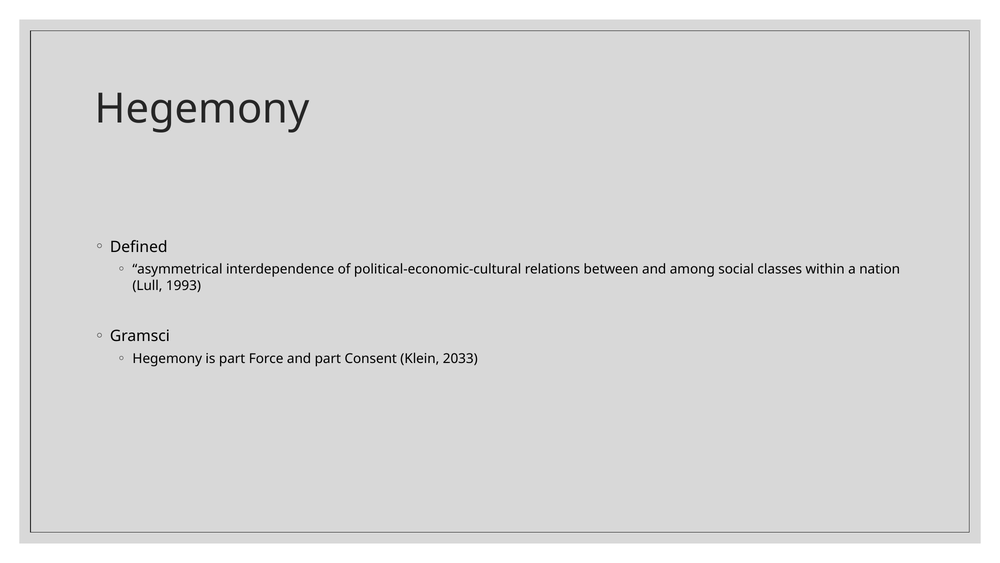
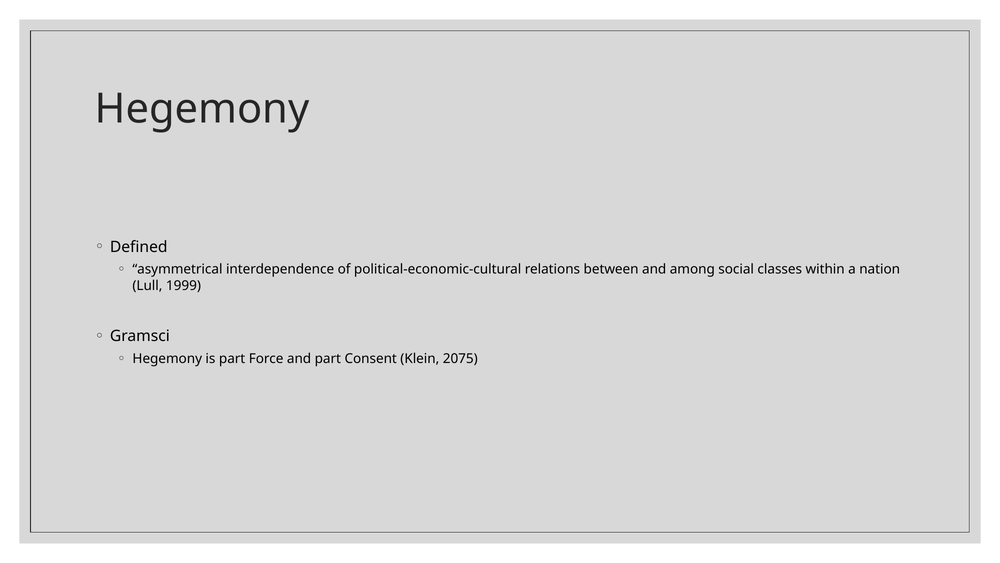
1993: 1993 -> 1999
2033: 2033 -> 2075
